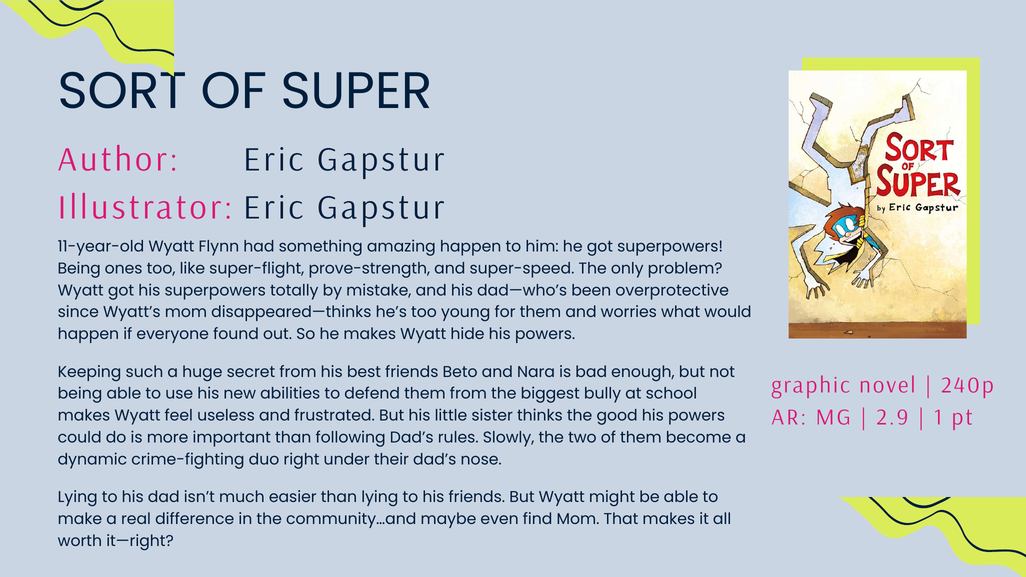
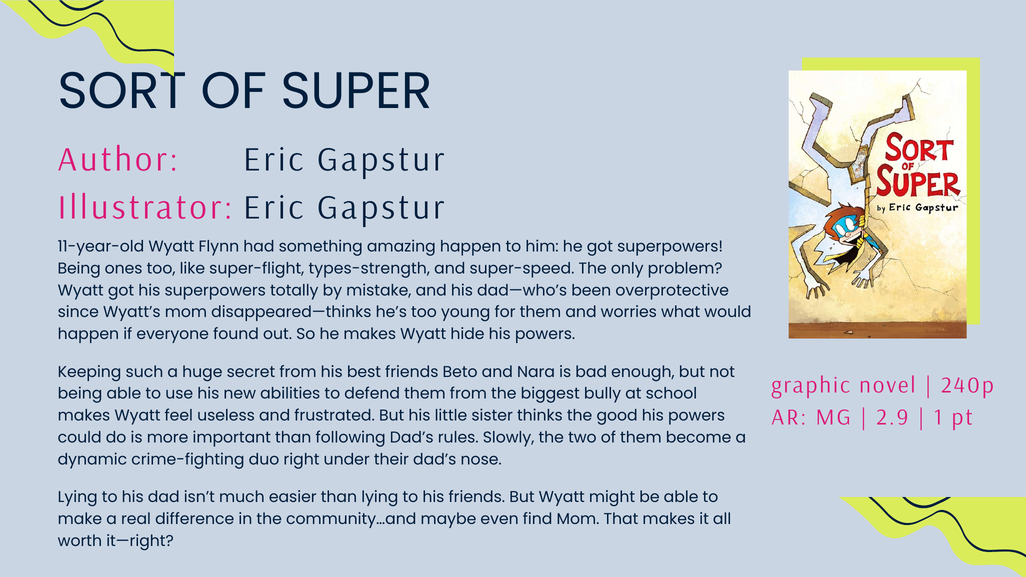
prove-strength: prove-strength -> types-strength
